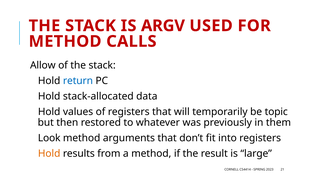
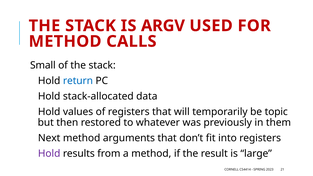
Allow: Allow -> Small
Look: Look -> Next
Hold at (49, 154) colour: orange -> purple
